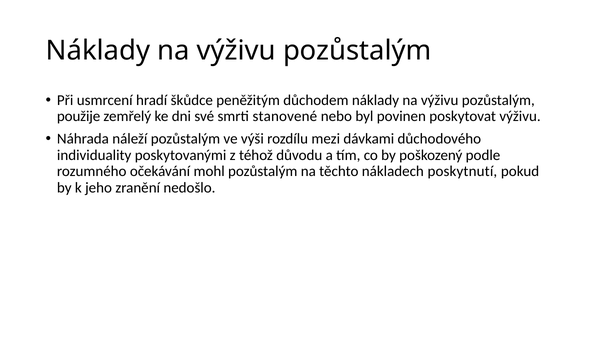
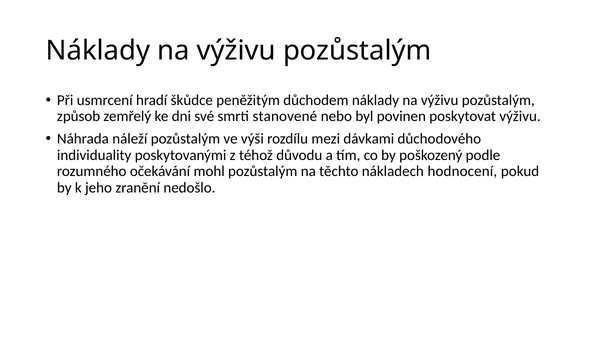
použije: použije -> způsob
poskytnutí: poskytnutí -> hodnocení
